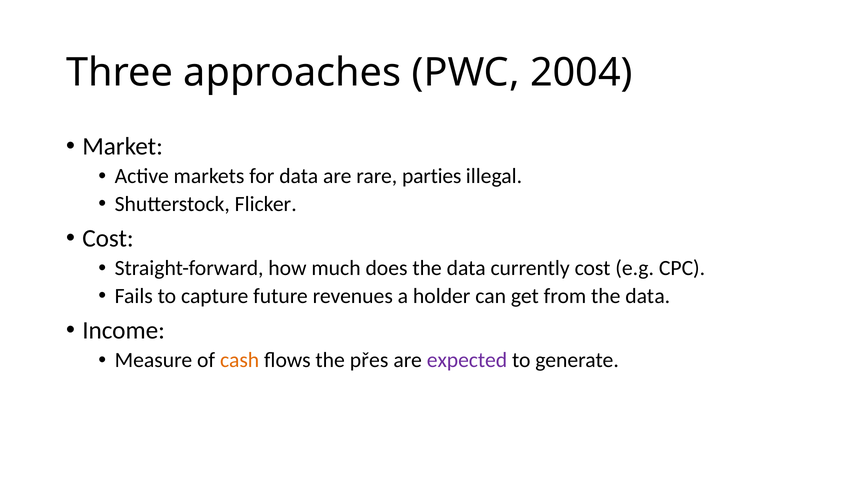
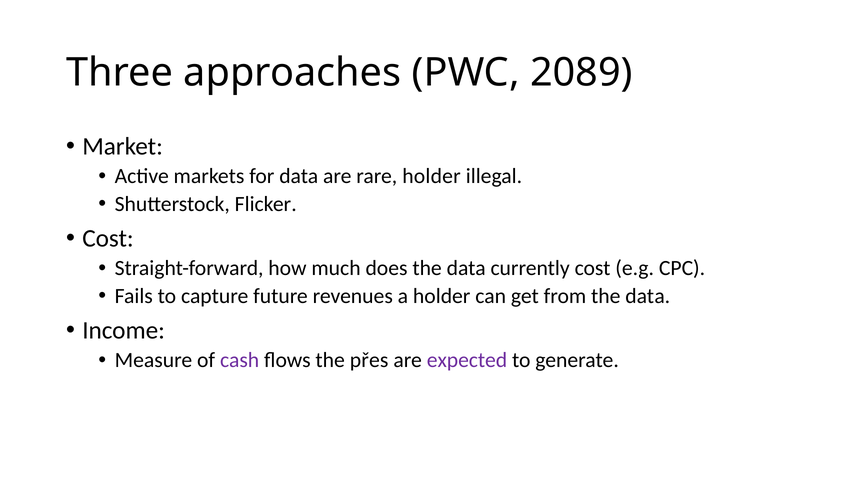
2004: 2004 -> 2089
rare parties: parties -> holder
cash colour: orange -> purple
